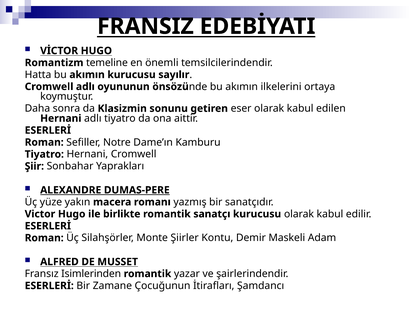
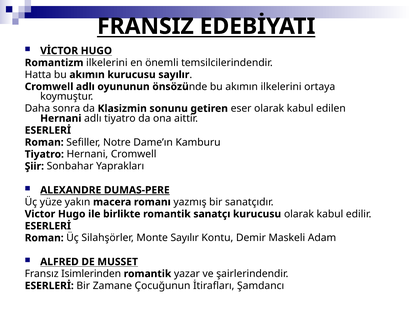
Romantizm temeline: temeline -> ilkelerini
Monte Şiirler: Şiirler -> Sayılır
